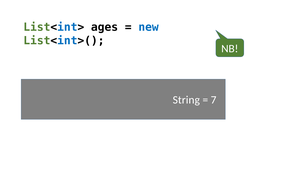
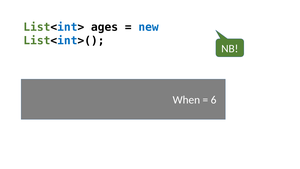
String: String -> When
7: 7 -> 6
